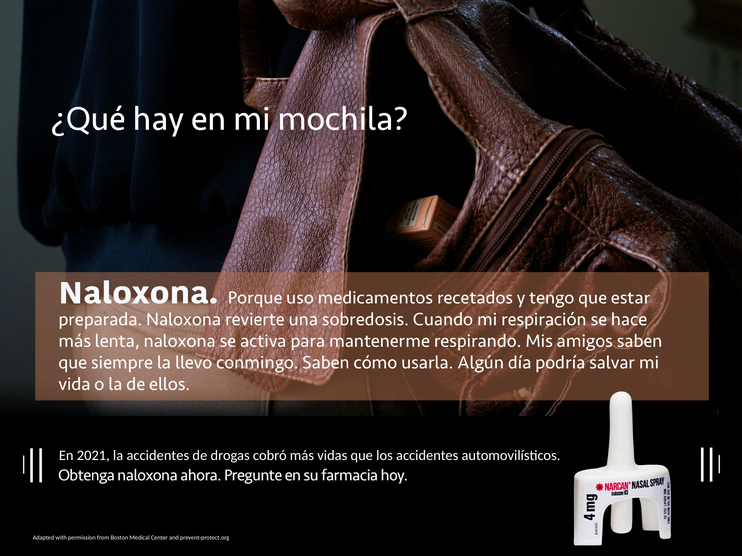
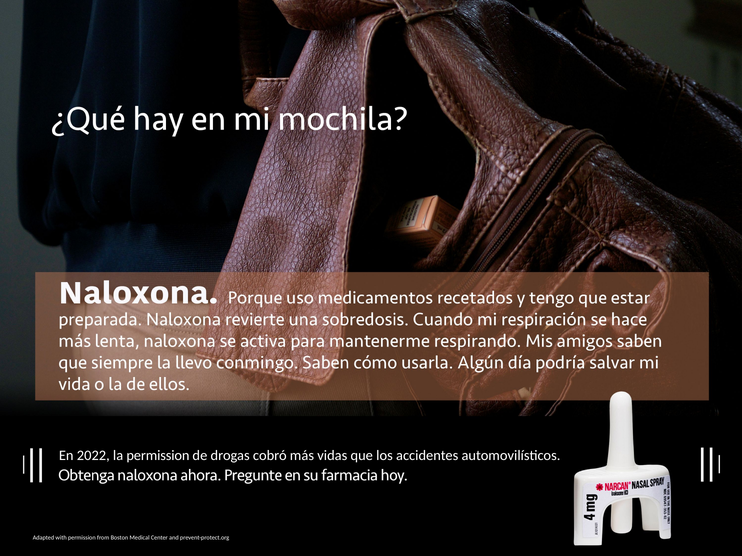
2021: 2021 -> 2022
la accidentes: accidentes -> permission
